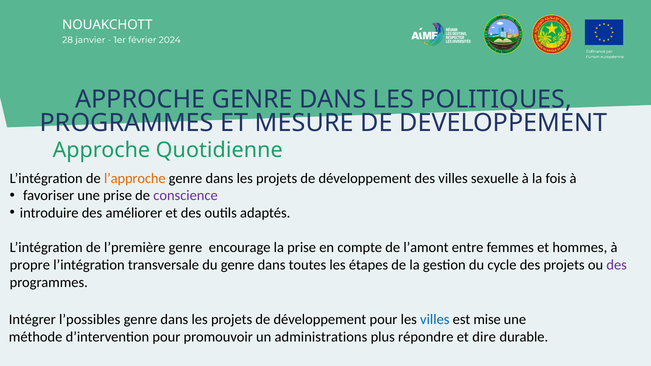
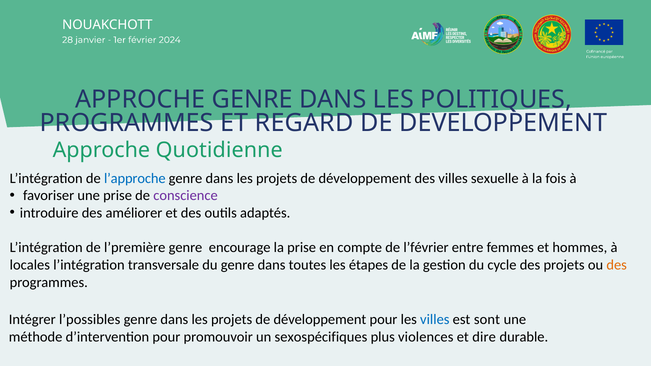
MESURE: MESURE -> REGARD
l’approche colour: orange -> blue
l’amont: l’amont -> l’février
propre: propre -> locales
des at (617, 265) colour: purple -> orange
mise: mise -> sont
administrations: administrations -> sexospécifiques
répondre: répondre -> violences
